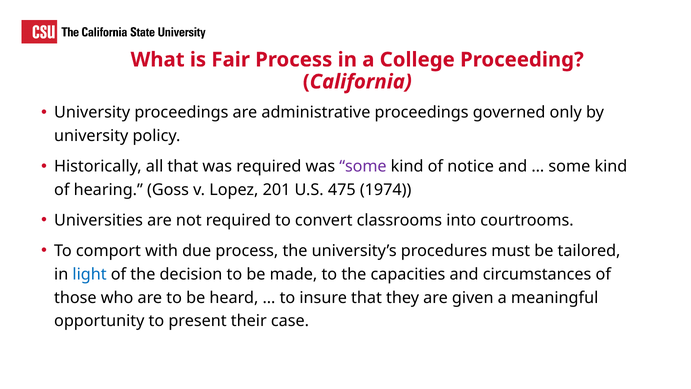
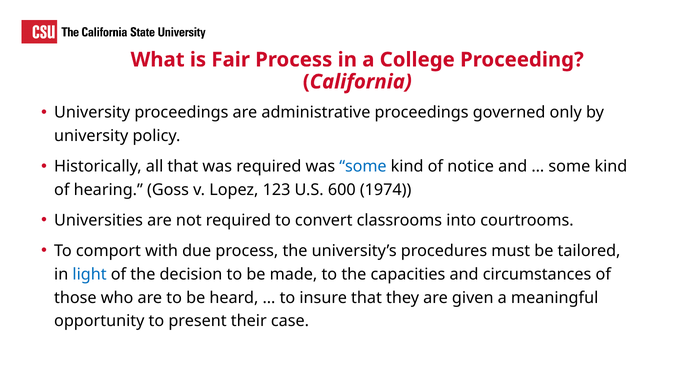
some at (363, 166) colour: purple -> blue
201: 201 -> 123
475: 475 -> 600
